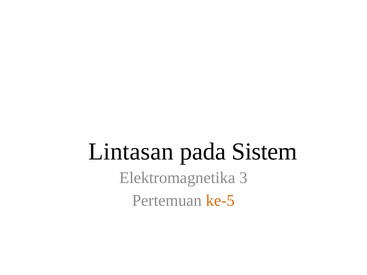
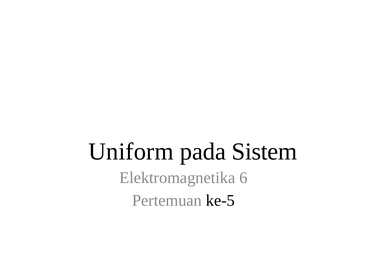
Lintasan: Lintasan -> Uniform
3: 3 -> 6
ke-5 colour: orange -> black
